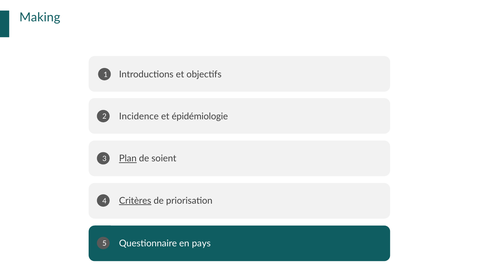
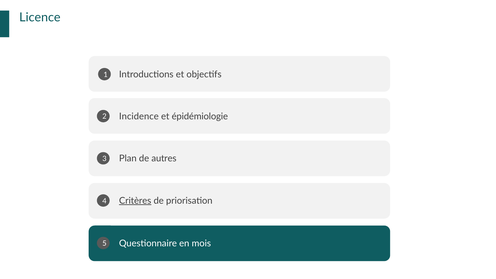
Making: Making -> Licence
Plan underline: present -> none
soient: soient -> autres
pays: pays -> mois
